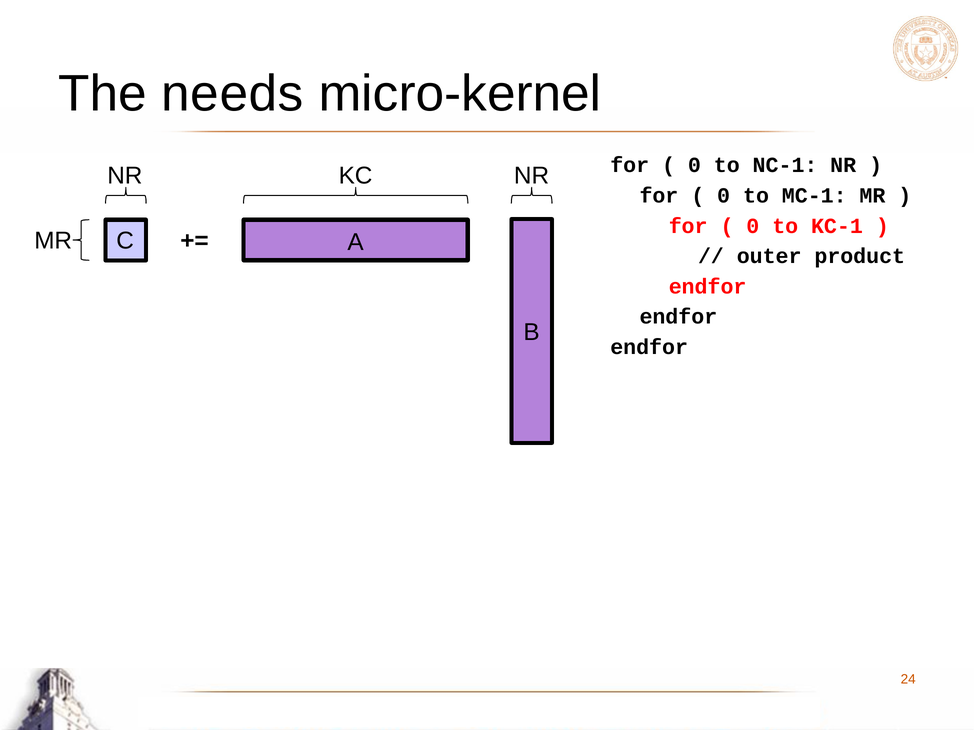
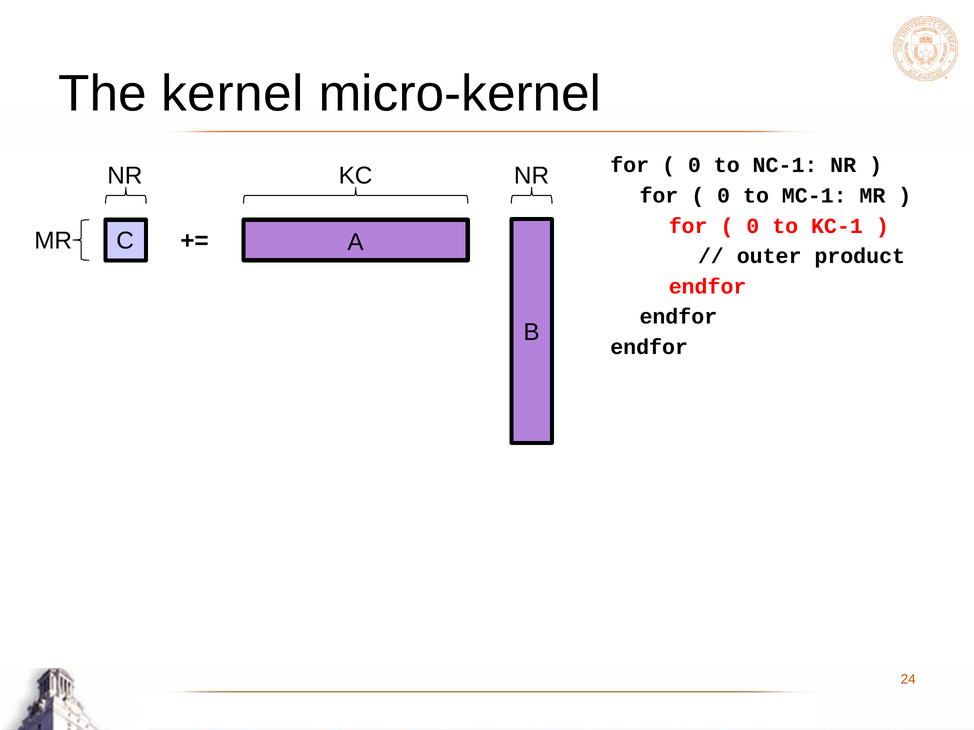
needs: needs -> kernel
